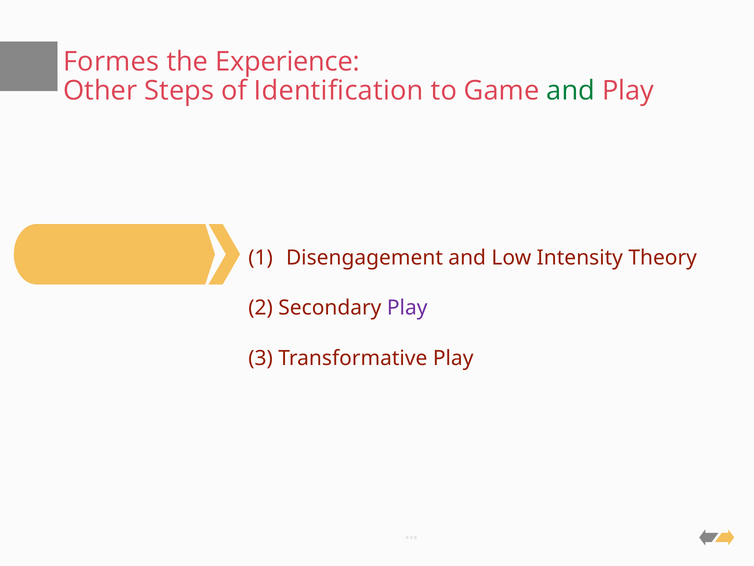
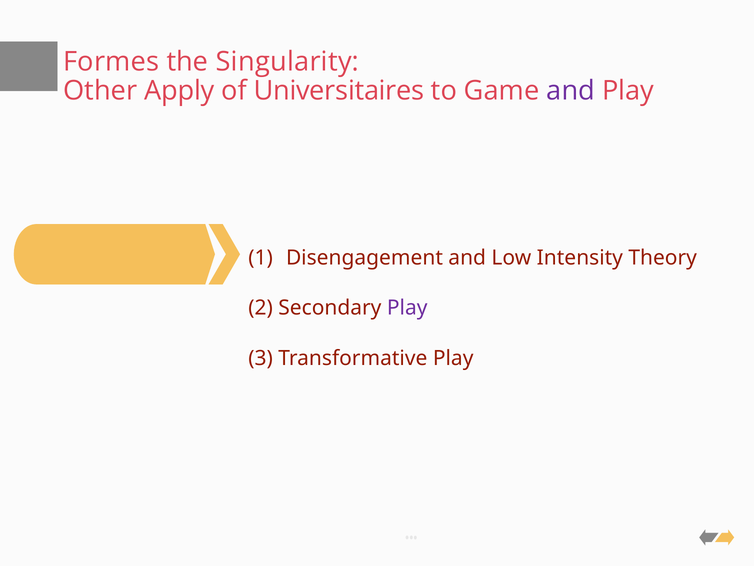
Experience: Experience -> Singularity
Steps: Steps -> Apply
Identification: Identification -> Universitaires
and at (571, 91) colour: green -> purple
